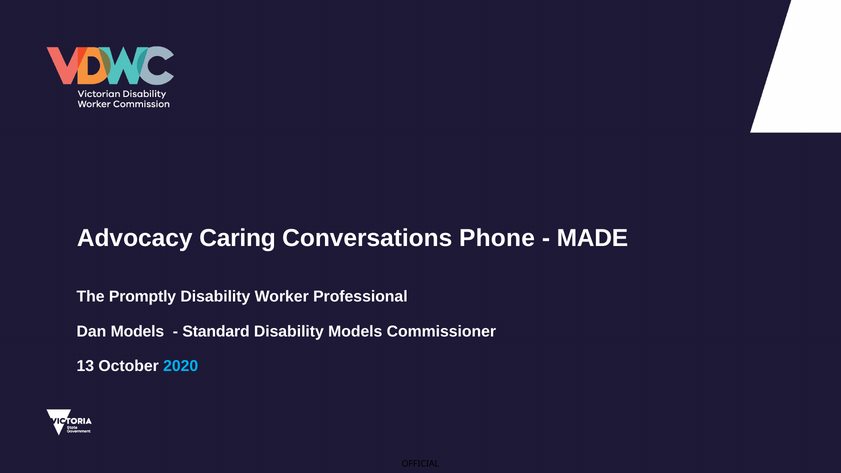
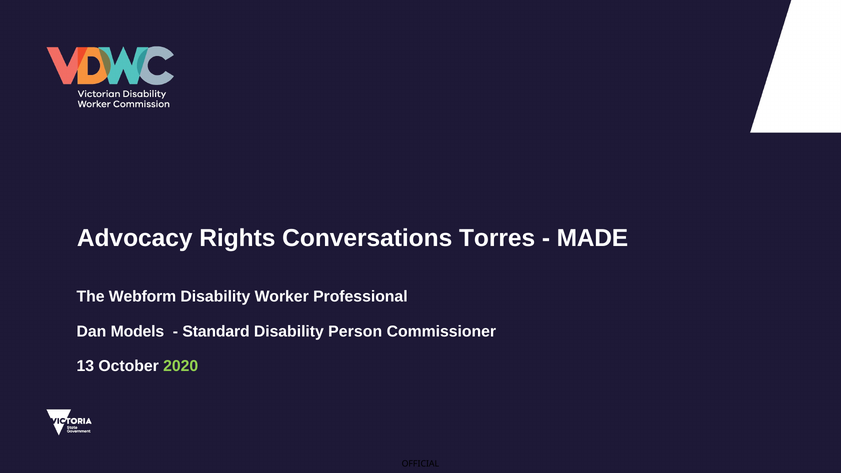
Caring: Caring -> Rights
Phone: Phone -> Torres
Promptly: Promptly -> Webform
Disability Models: Models -> Person
2020 colour: light blue -> light green
